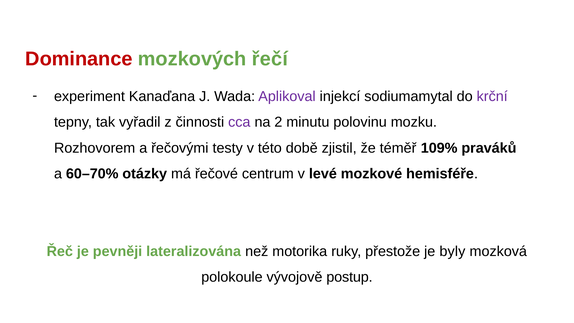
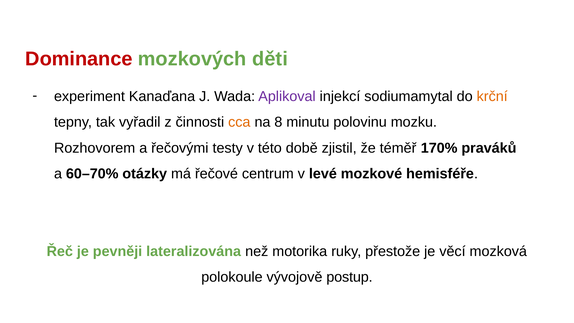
řečí: řečí -> děti
krční colour: purple -> orange
cca colour: purple -> orange
2: 2 -> 8
109%: 109% -> 170%
byly: byly -> věcí
